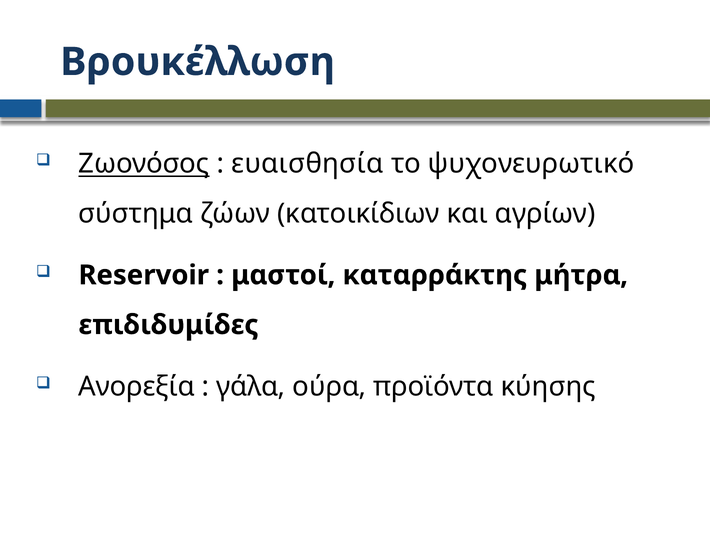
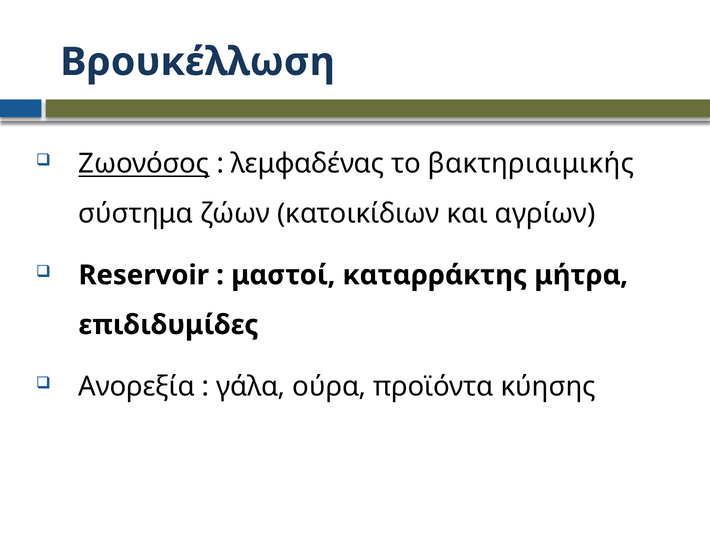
ευαισθησία: ευαισθησία -> λεμφαδένας
ψυχονευρωτικό: ψυχονευρωτικό -> βακτηριαιμικής
